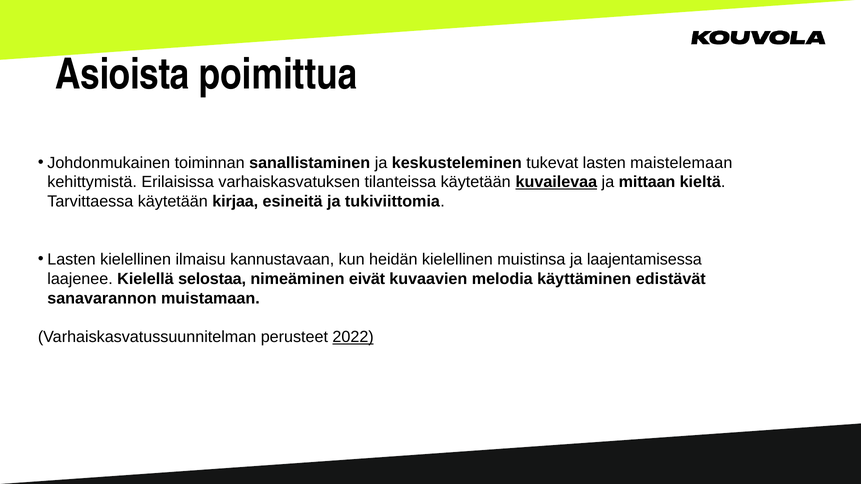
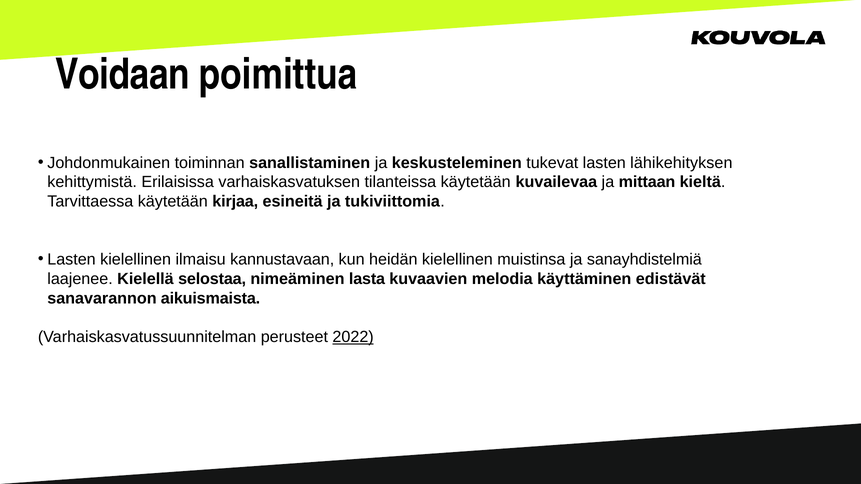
Asioista: Asioista -> Voidaan
maistelemaan: maistelemaan -> lähikehityksen
kuvailevaa underline: present -> none
laajentamisessa: laajentamisessa -> sanayhdistelmiä
eivät: eivät -> lasta
muistamaan: muistamaan -> aikuismaista
